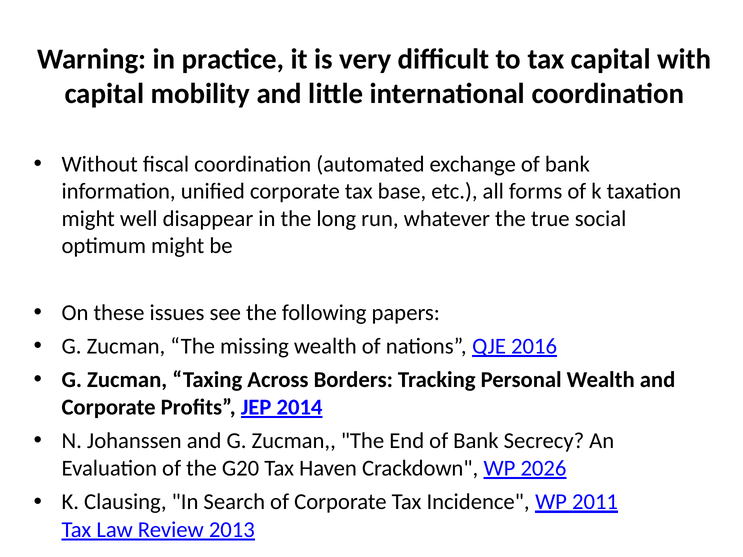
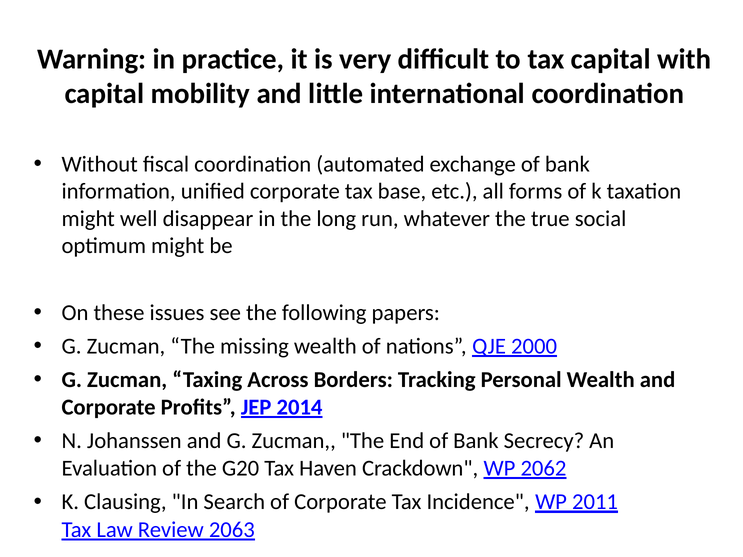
2016: 2016 -> 2000
2026: 2026 -> 2062
2013: 2013 -> 2063
